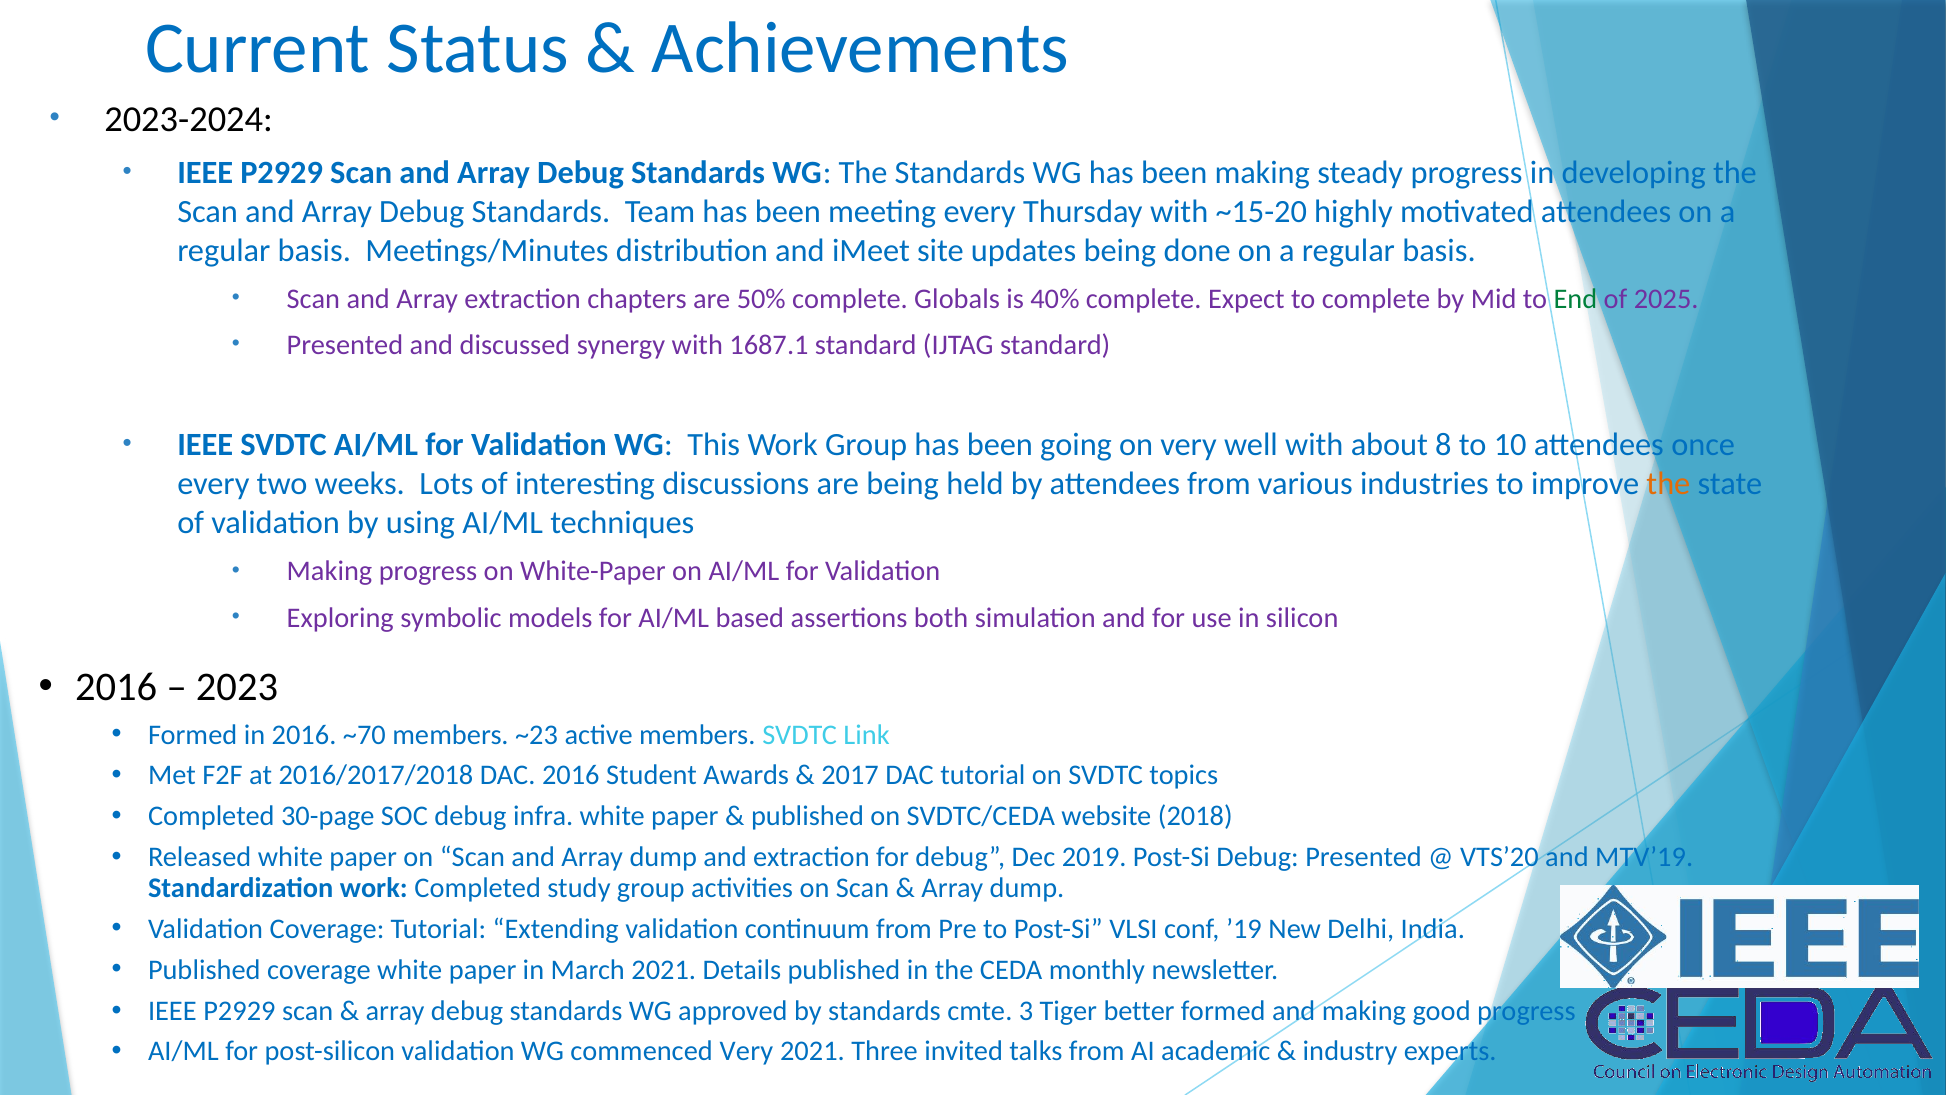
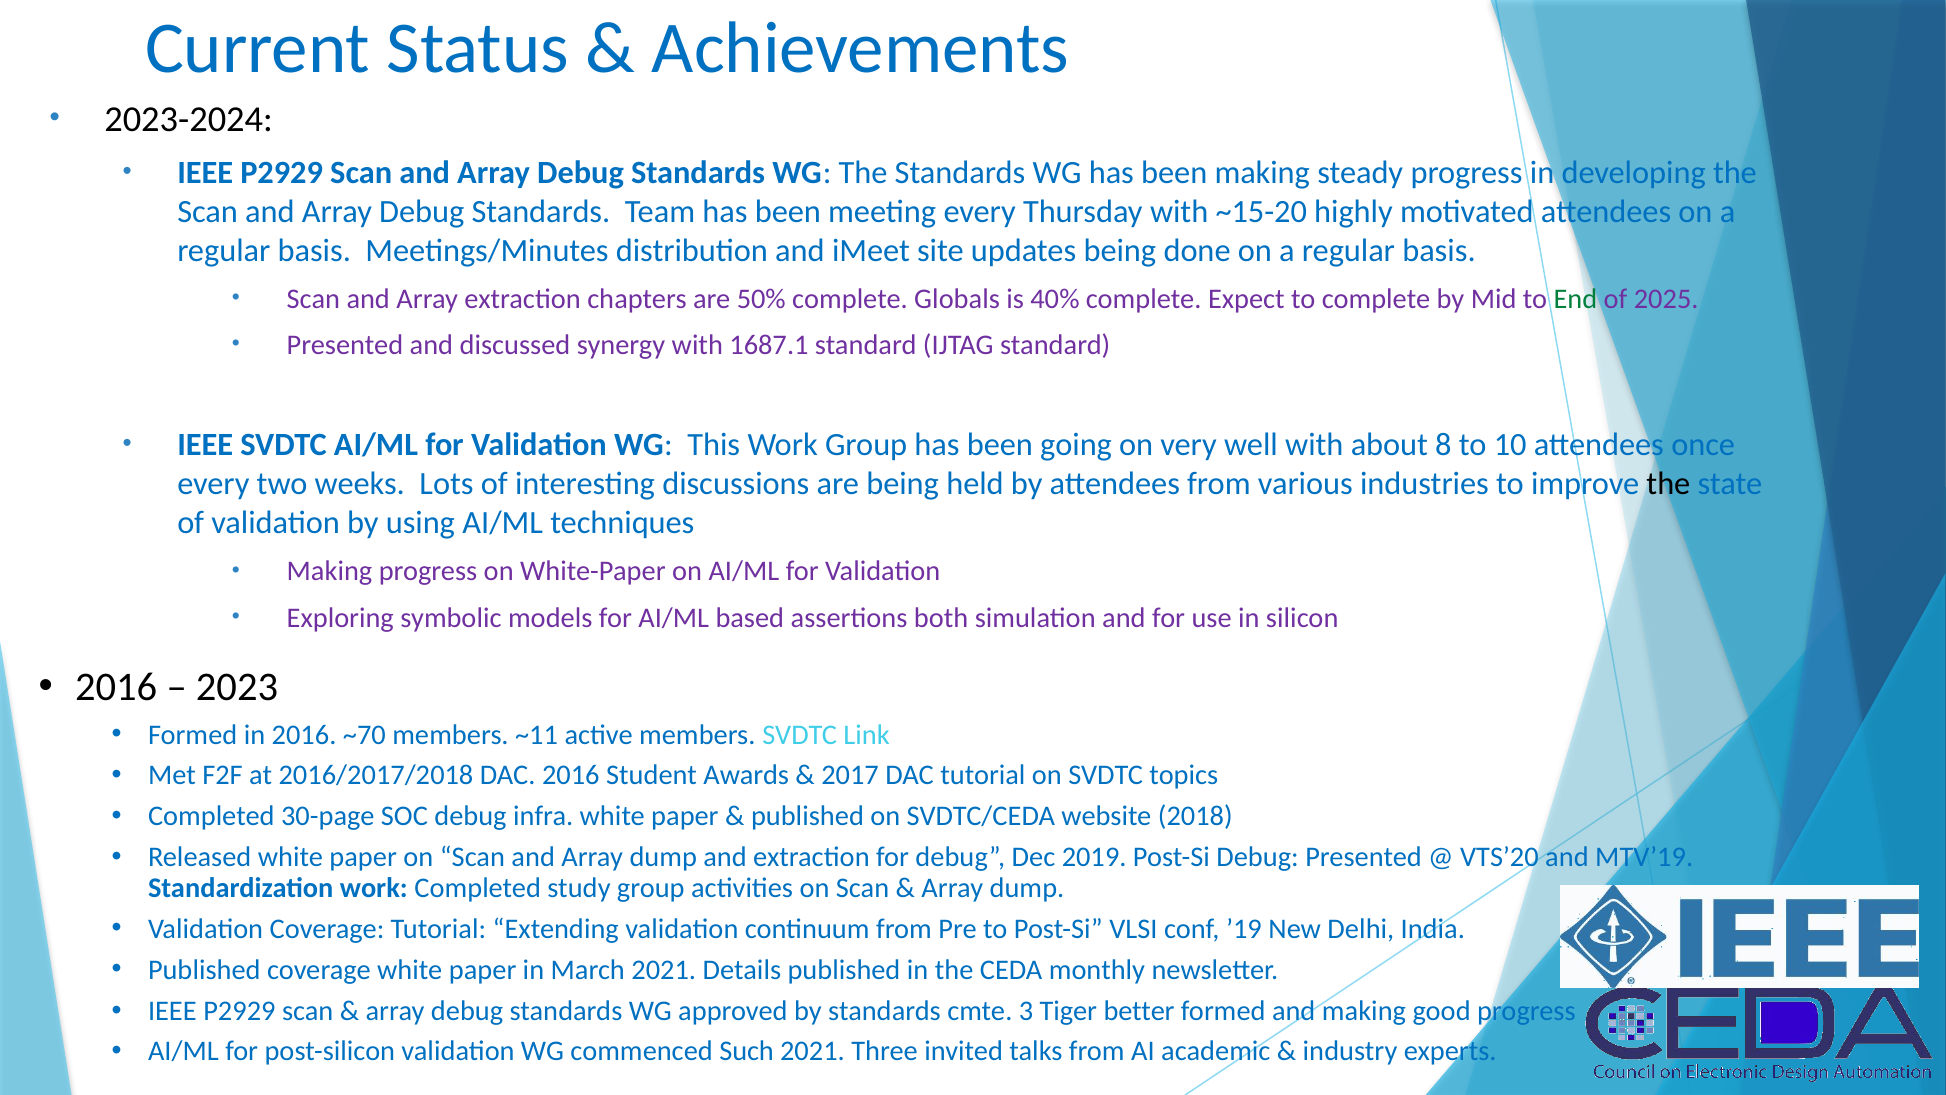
the at (1668, 484) colour: orange -> black
~23: ~23 -> ~11
commenced Very: Very -> Such
